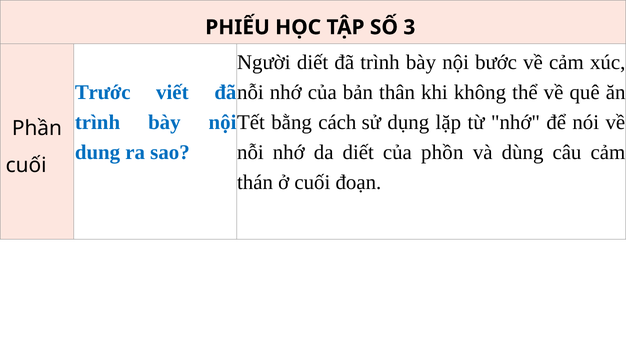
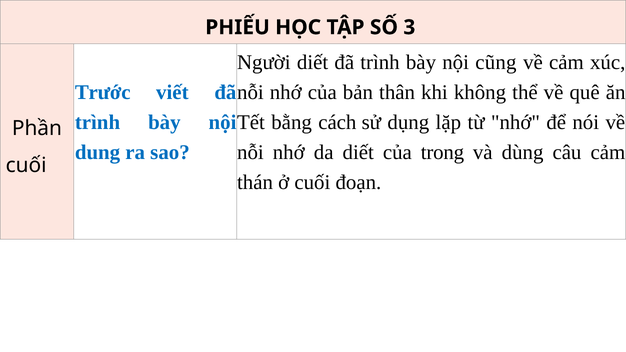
bước: bước -> cũng
phồn: phồn -> trong
